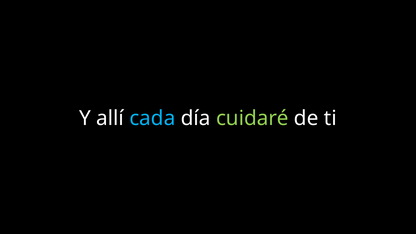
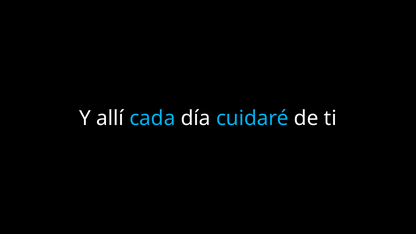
cuidaré colour: light green -> light blue
